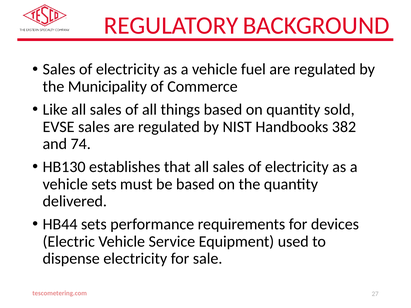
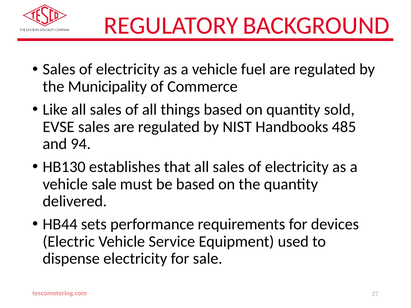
382: 382 -> 485
74: 74 -> 94
vehicle sets: sets -> sale
